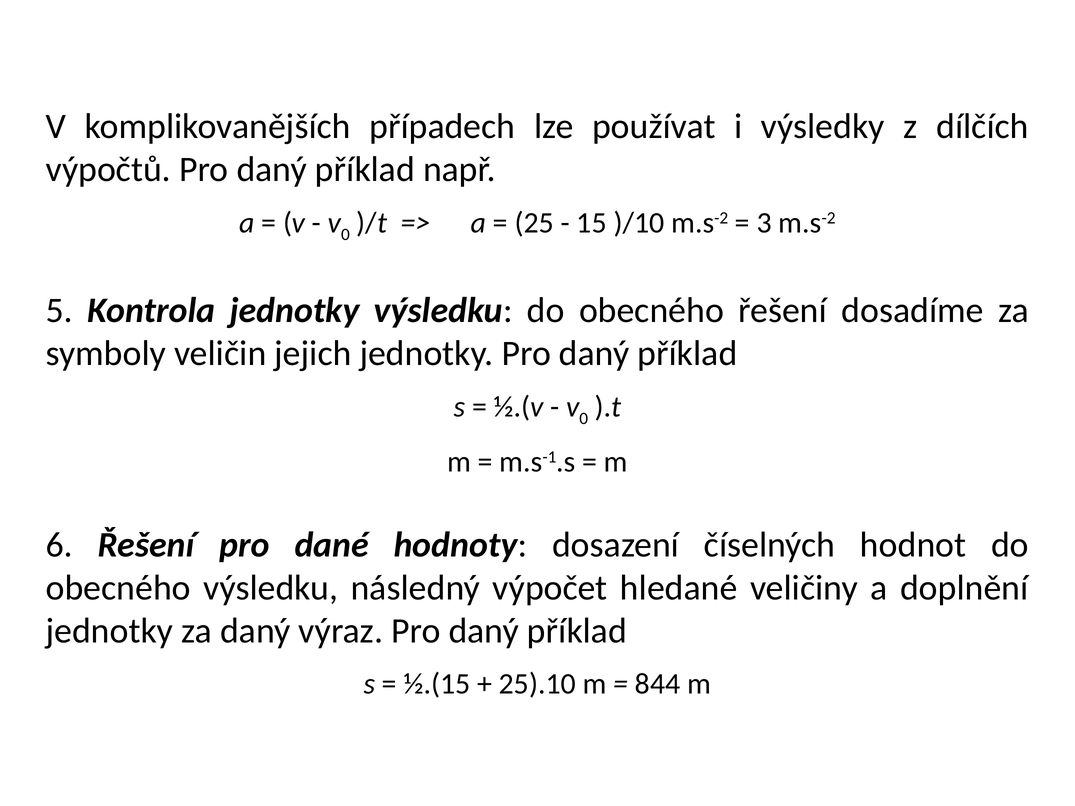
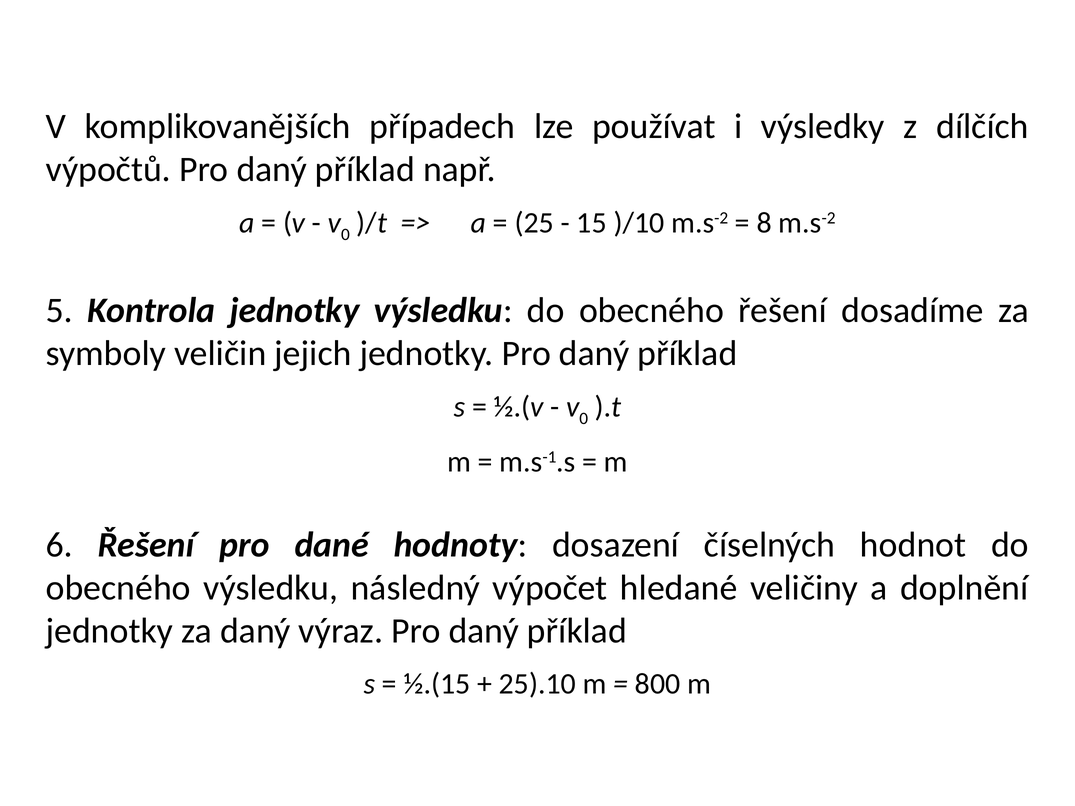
3: 3 -> 8
844: 844 -> 800
